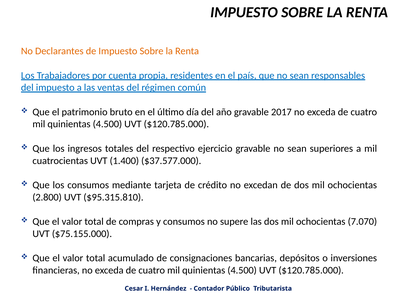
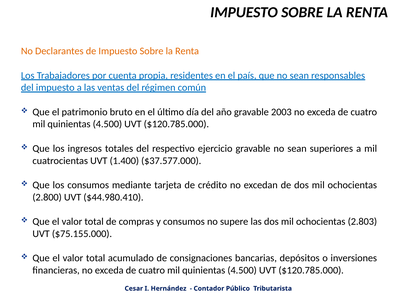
2017: 2017 -> 2003
$95.315.810: $95.315.810 -> $44.980.410
7.070: 7.070 -> 2.803
